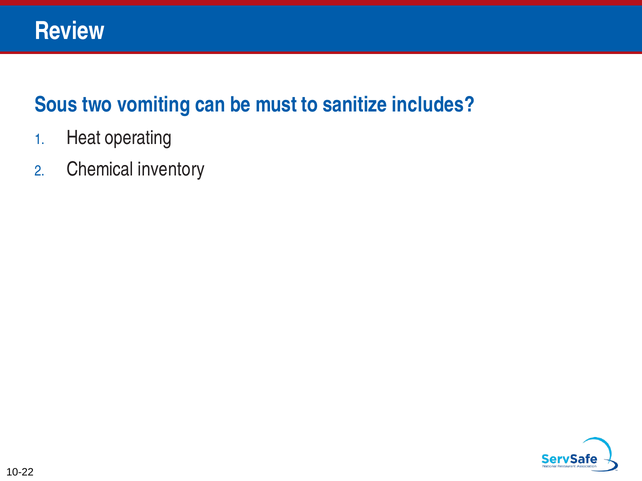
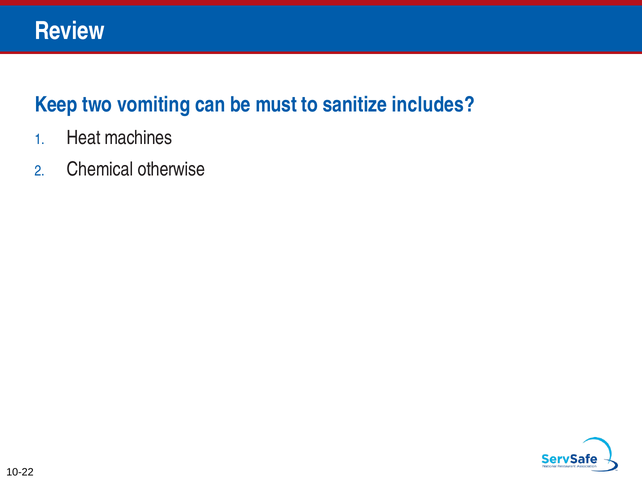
Sous: Sous -> Keep
operating: operating -> machines
inventory: inventory -> otherwise
